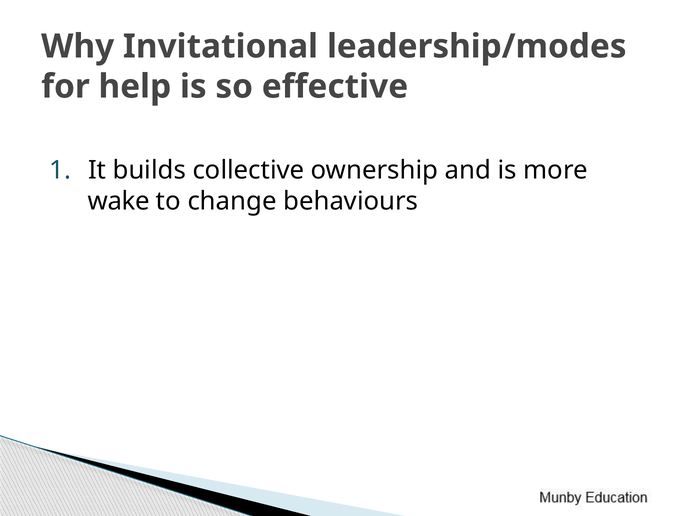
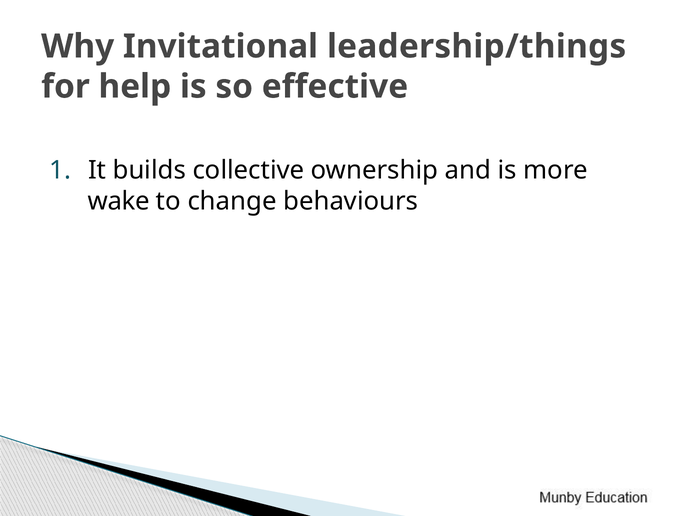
leadership/modes: leadership/modes -> leadership/things
